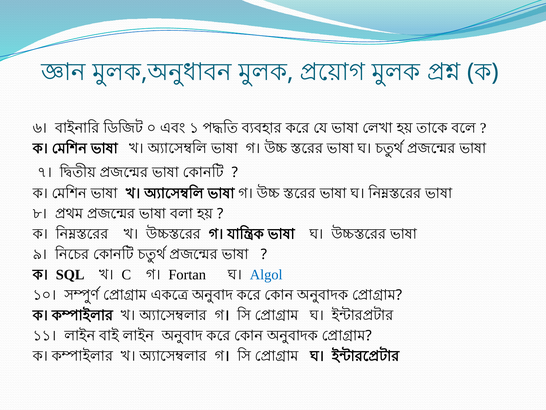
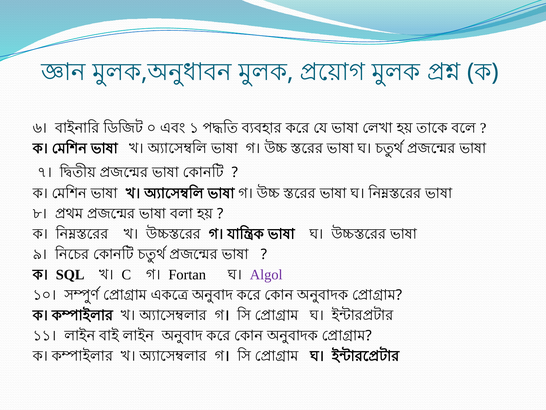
Algol colour: blue -> purple
